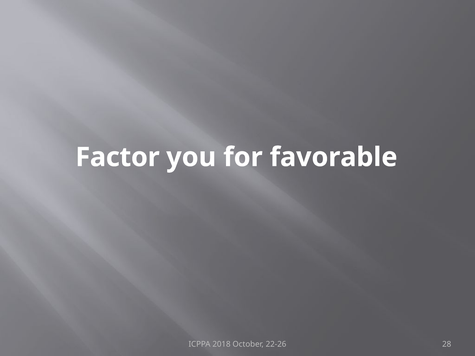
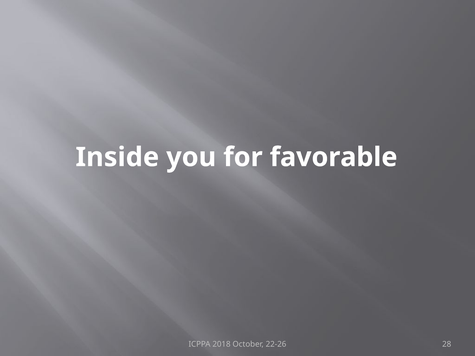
Factor: Factor -> Inside
